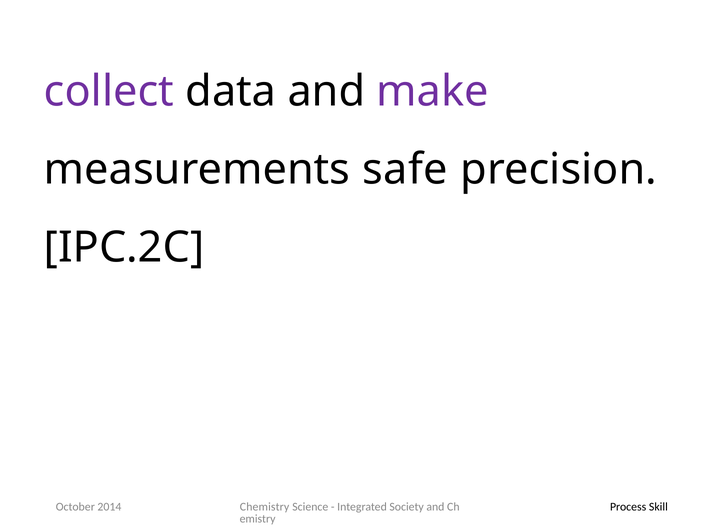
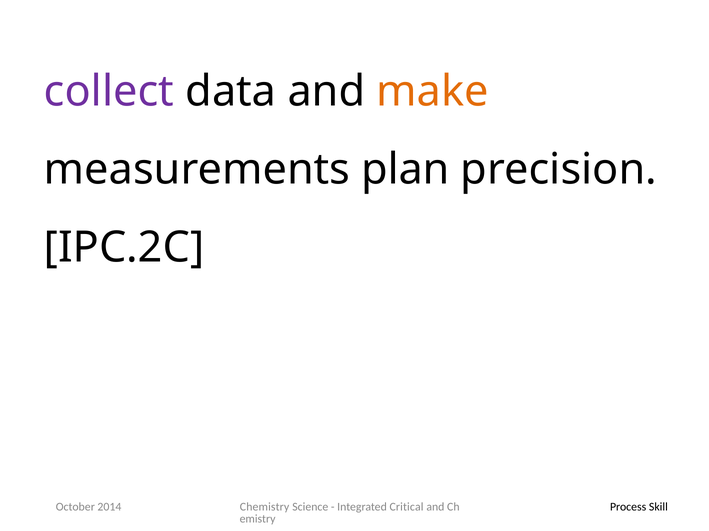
make colour: purple -> orange
safe: safe -> plan
Society: Society -> Critical
